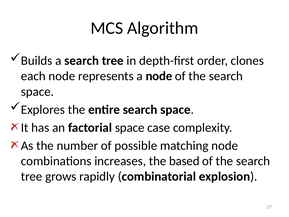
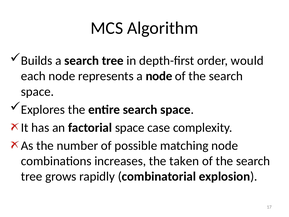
clones: clones -> would
based: based -> taken
